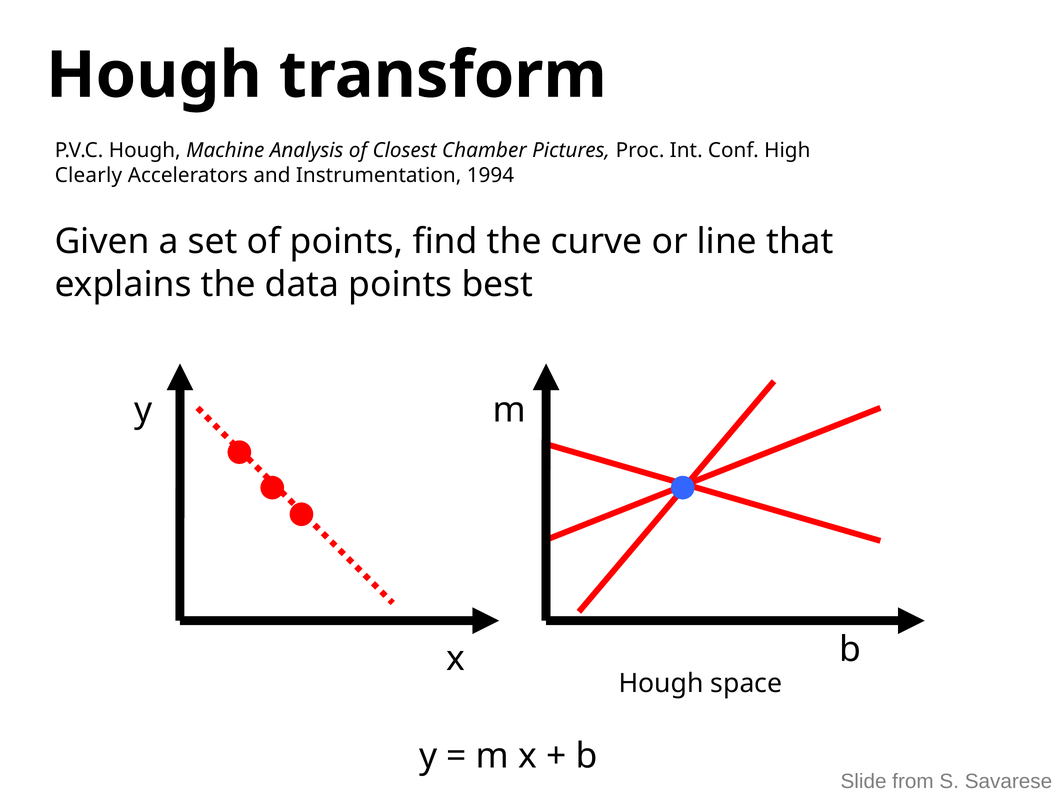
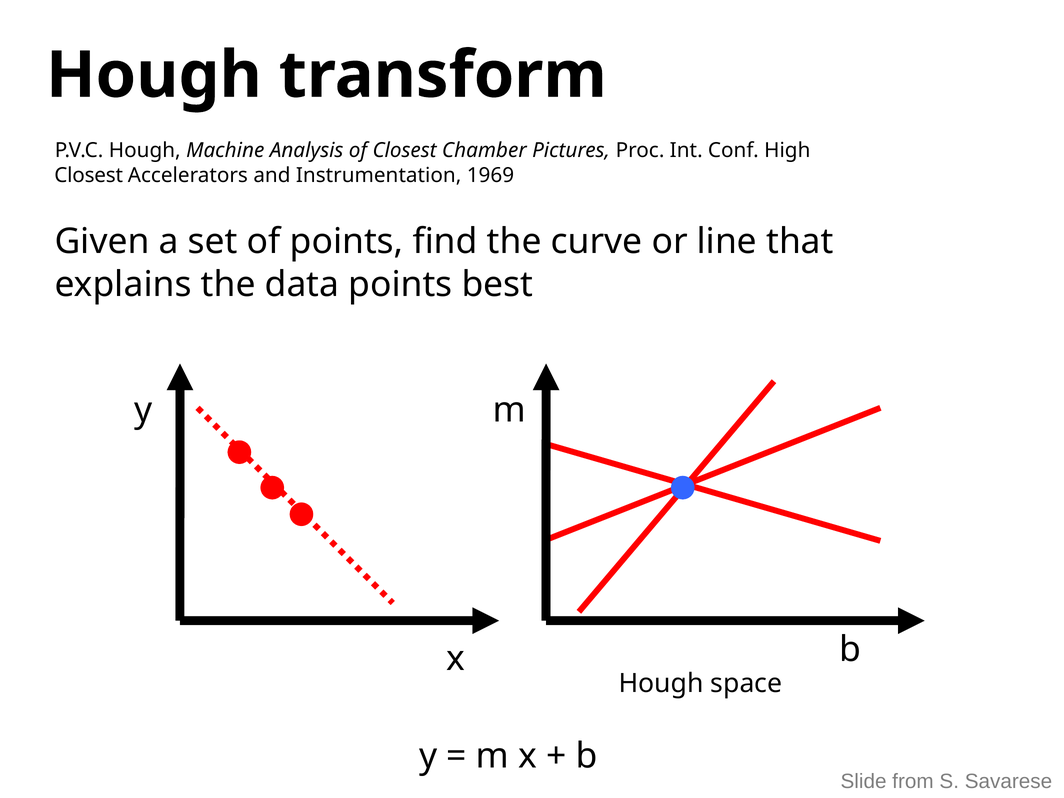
Clearly at (88, 175): Clearly -> Closest
1994: 1994 -> 1969
